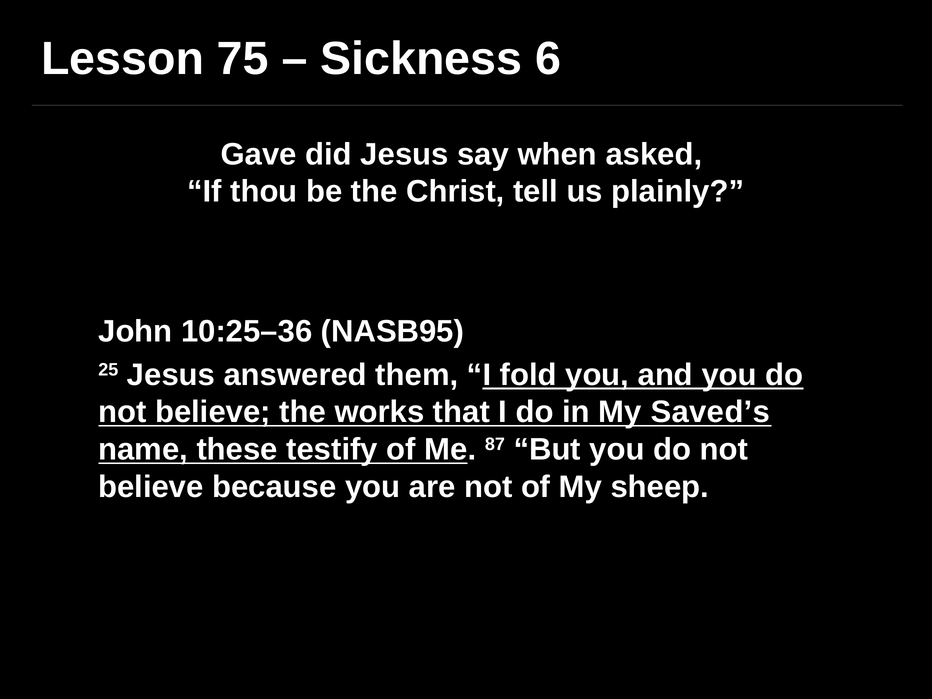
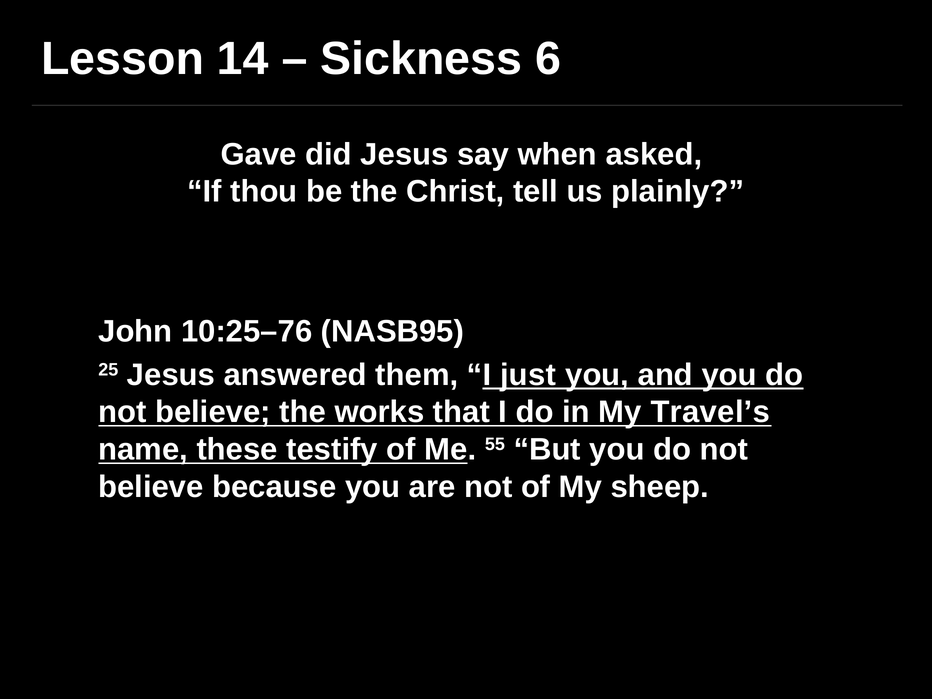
75: 75 -> 14
10:25–36: 10:25–36 -> 10:25–76
fold: fold -> just
Saved’s: Saved’s -> Travel’s
87: 87 -> 55
